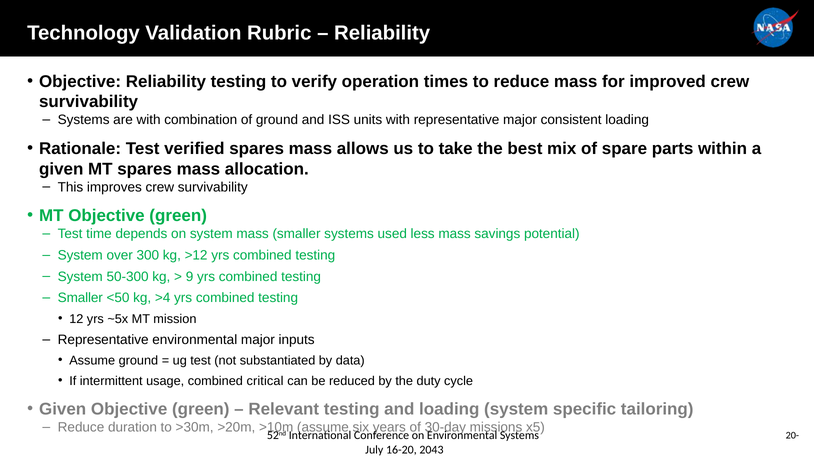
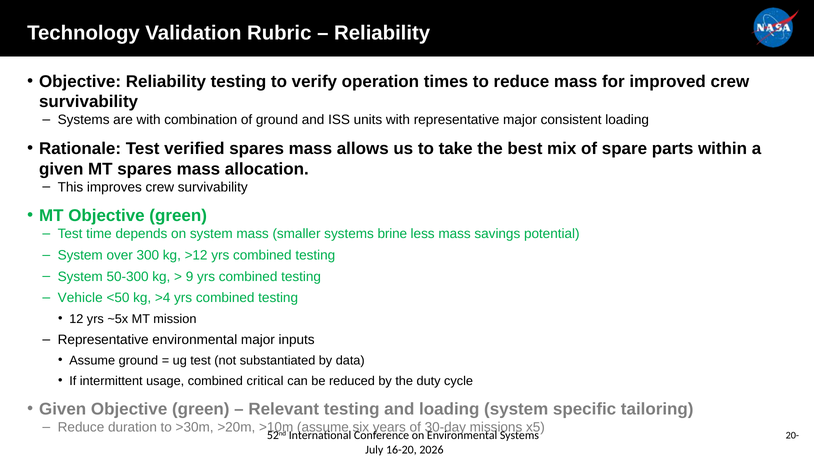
used: used -> brine
Smaller at (80, 298): Smaller -> Vehicle
2043: 2043 -> 2026
